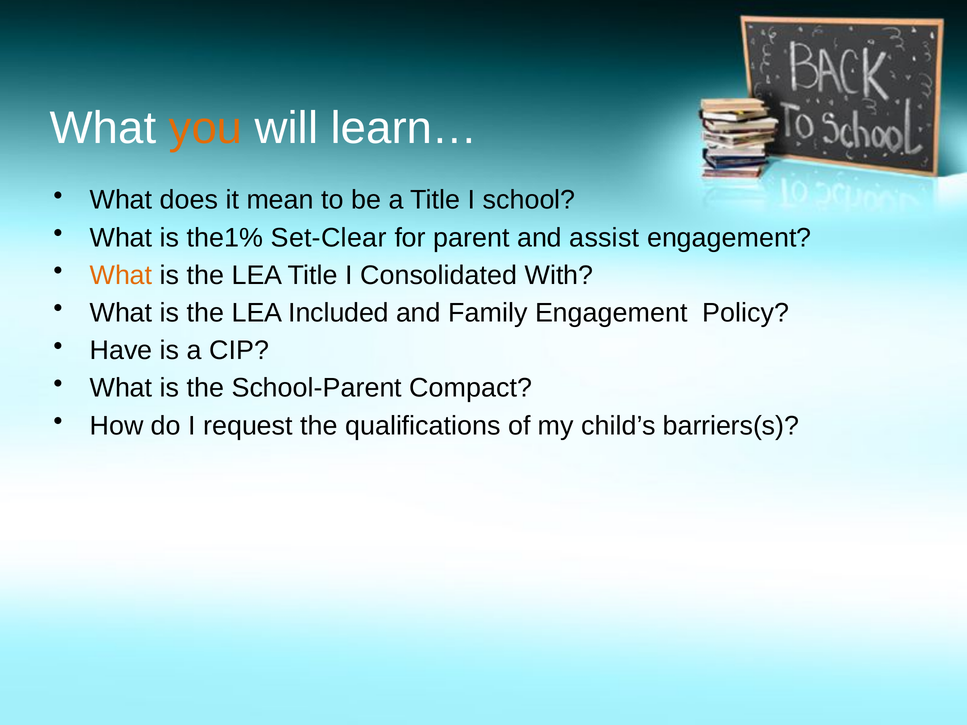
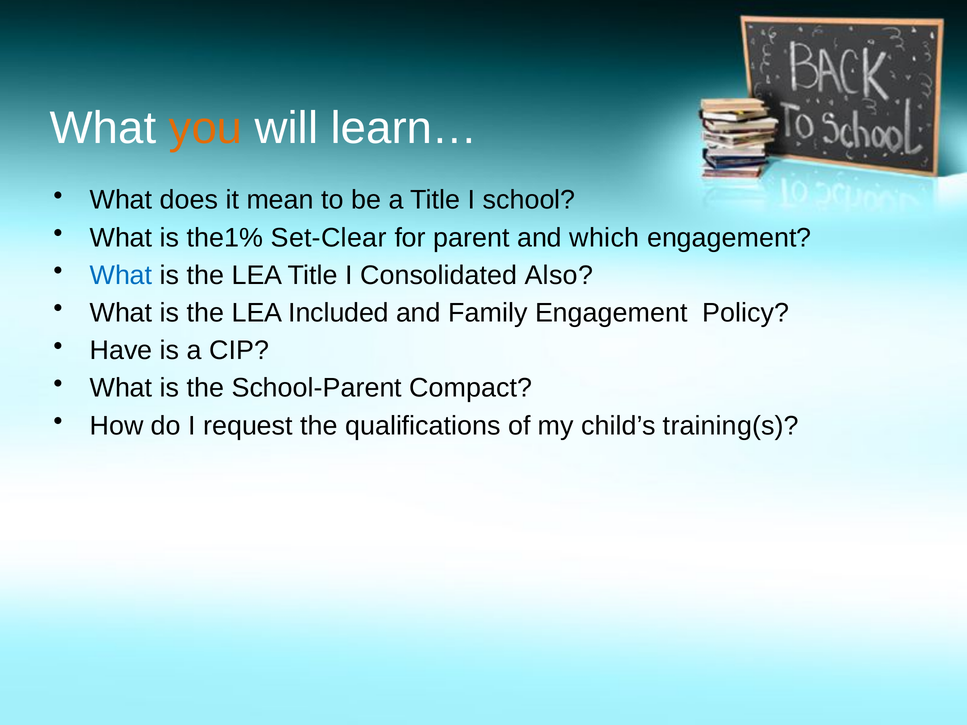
assist: assist -> which
What at (121, 275) colour: orange -> blue
With: With -> Also
barriers(s: barriers(s -> training(s
